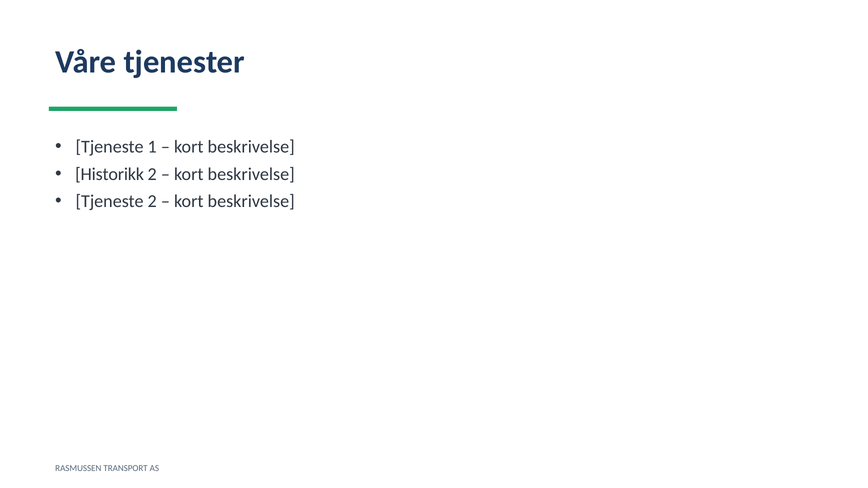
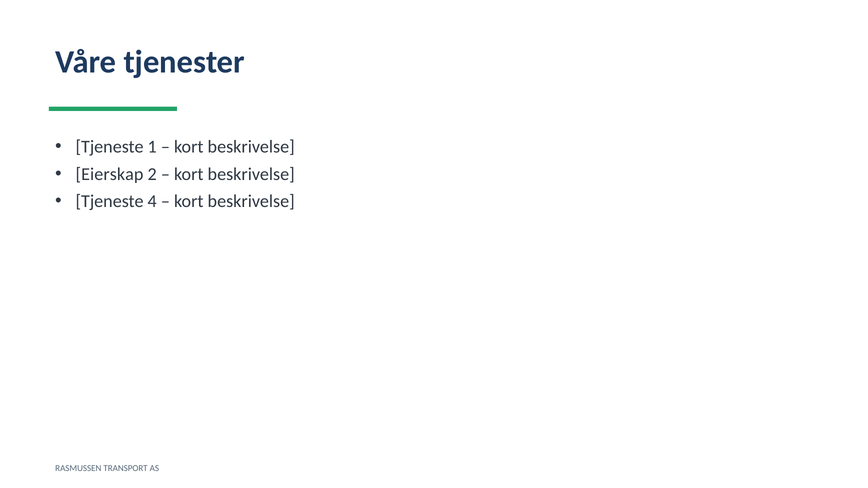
Historikk: Historikk -> Eierskap
Tjeneste 2: 2 -> 4
